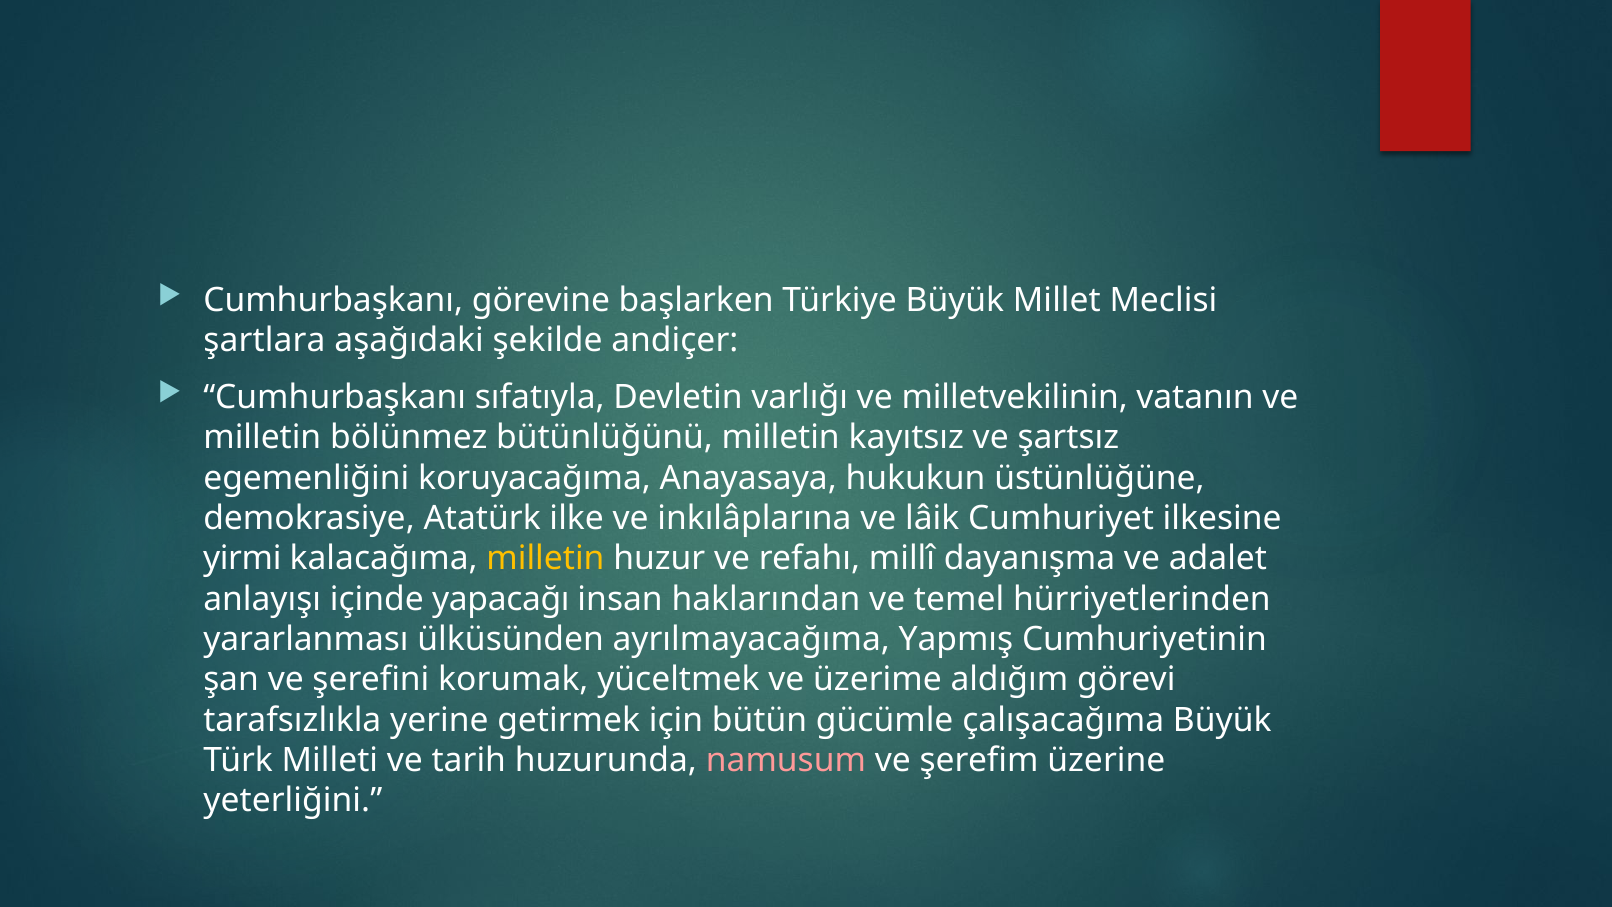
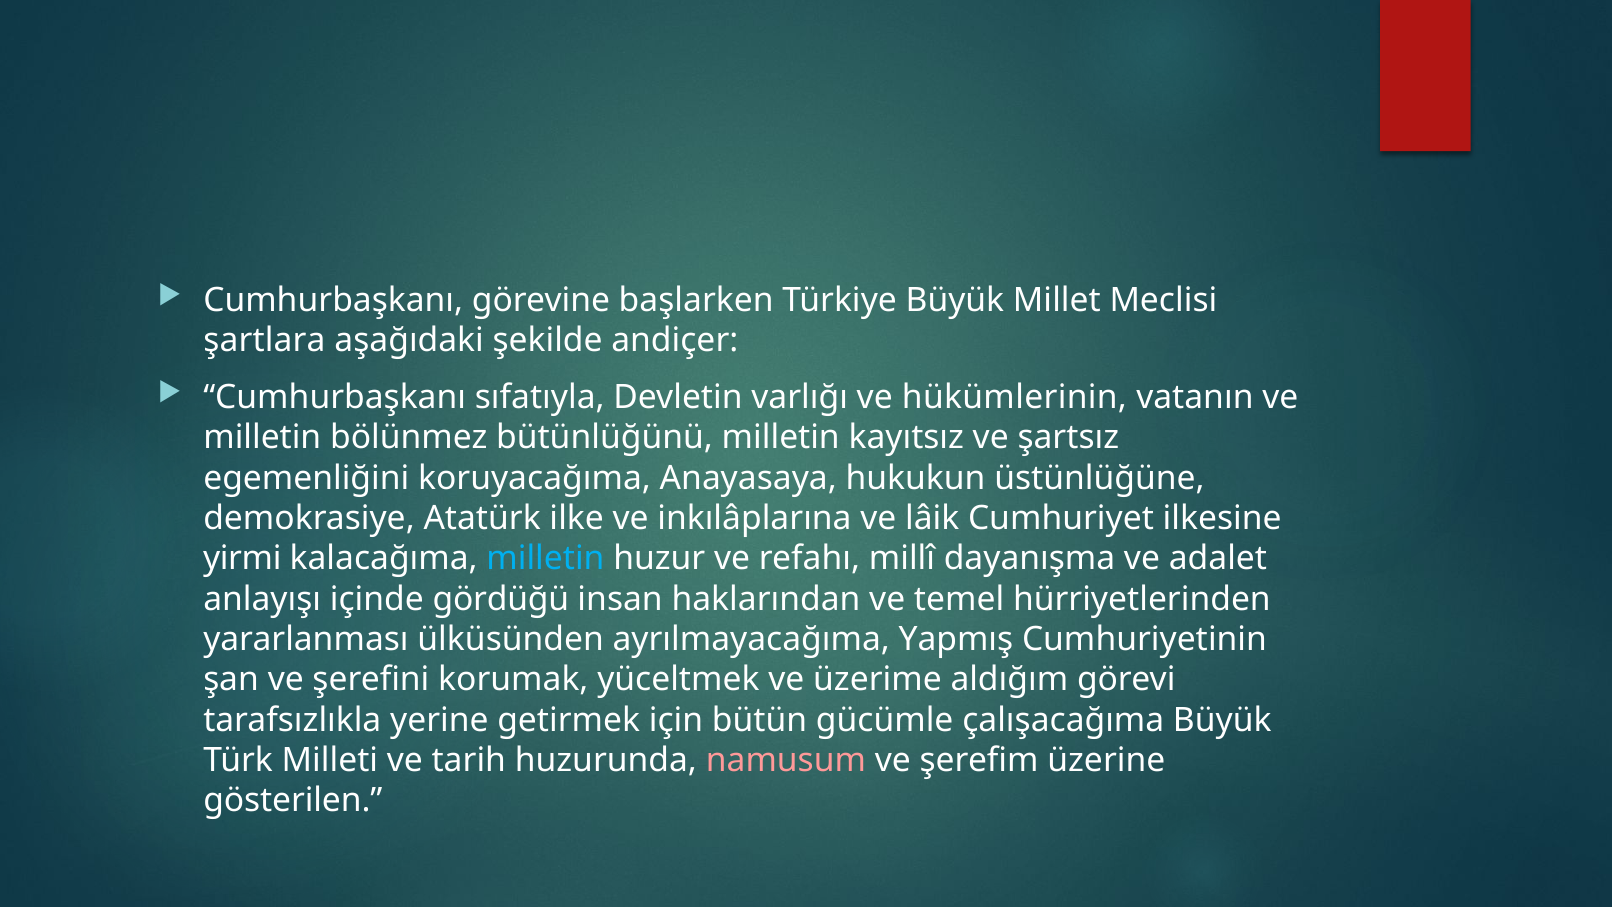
milletvekilinin: milletvekilinin -> hükümlerinin
milletin at (545, 559) colour: yellow -> light blue
yapacağı: yapacağı -> gördüğü
yeterliğini: yeterliğini -> gösterilen
